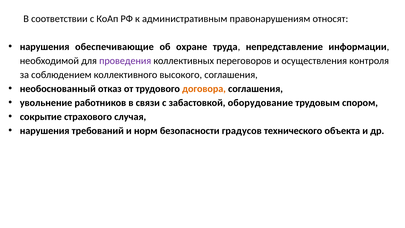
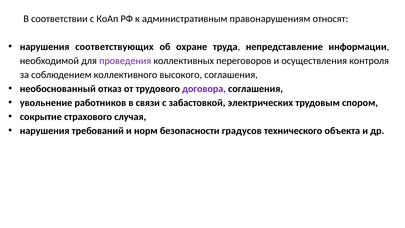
обеспечивающие: обеспечивающие -> соответствующих
договора colour: orange -> purple
оборудование: оборудование -> электрических
